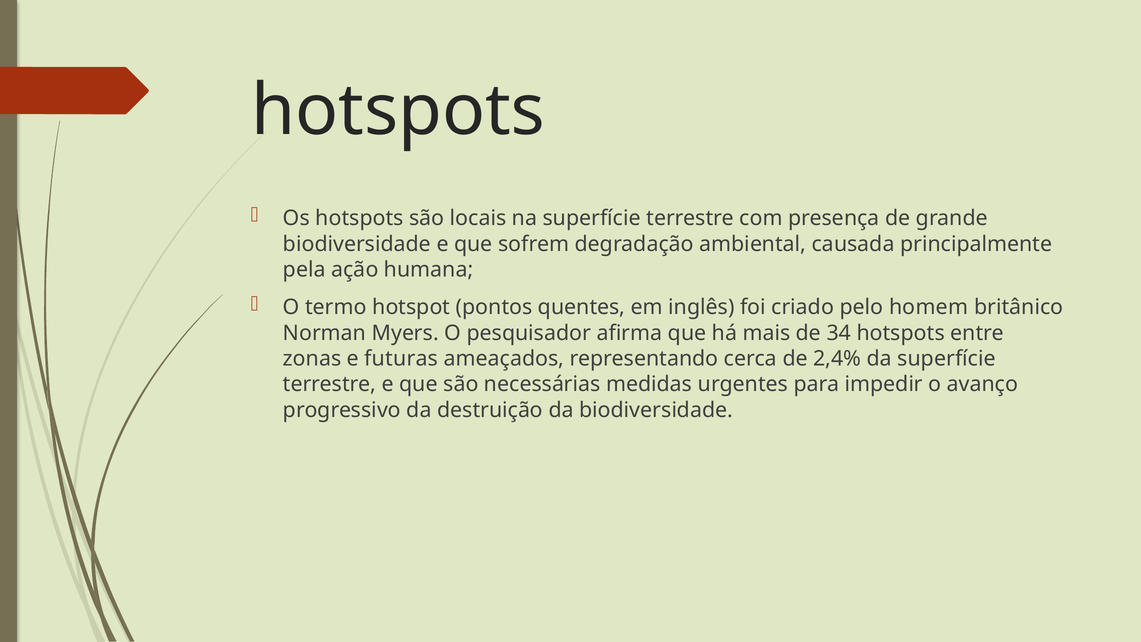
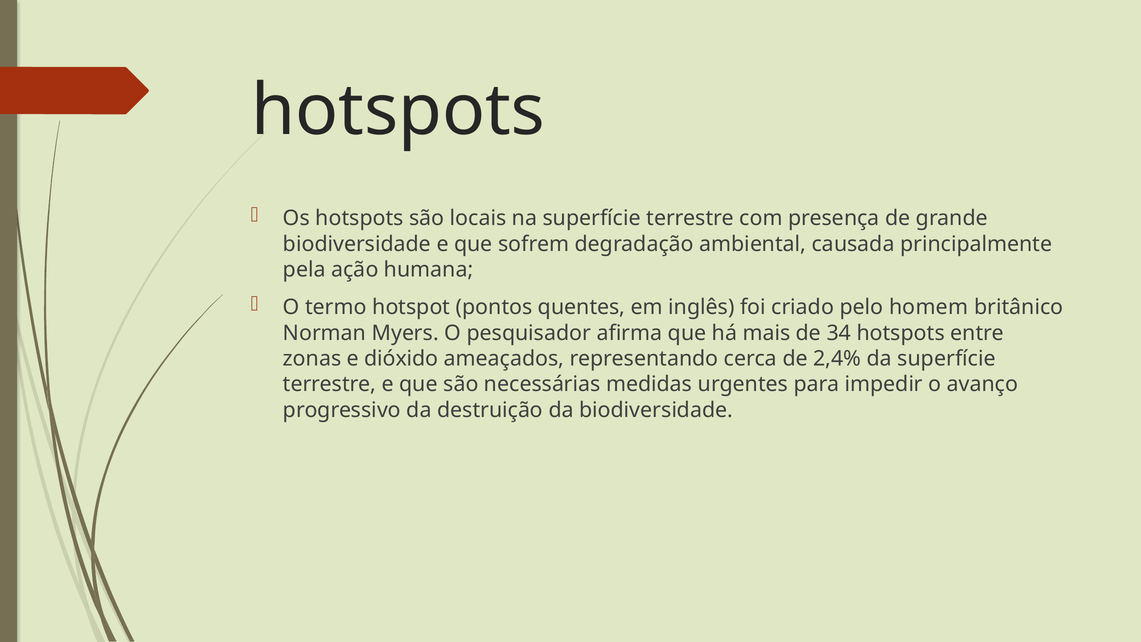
futuras: futuras -> dióxido
